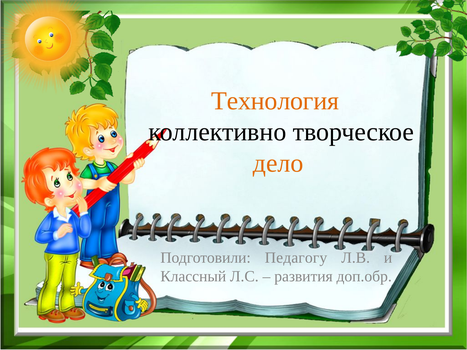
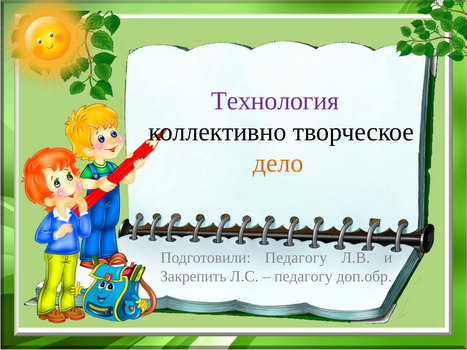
Технология colour: orange -> purple
Классный: Классный -> Закрепить
развития at (303, 277): развития -> педагогу
